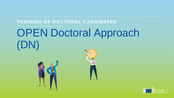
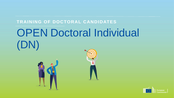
Approach: Approach -> Individual
